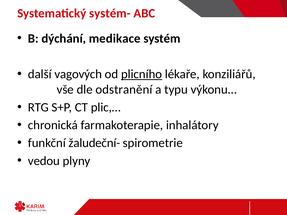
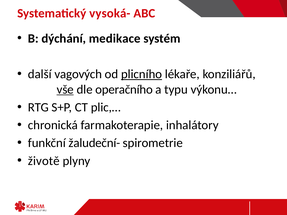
systém-: systém- -> vysoká-
vše underline: none -> present
odstranění: odstranění -> operačního
vedou: vedou -> životě
